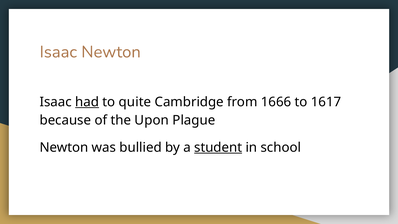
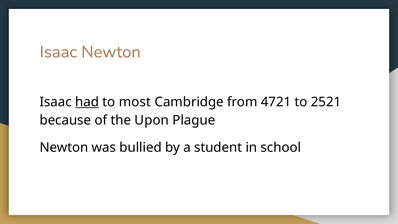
quite: quite -> most
1666: 1666 -> 4721
1617: 1617 -> 2521
student underline: present -> none
